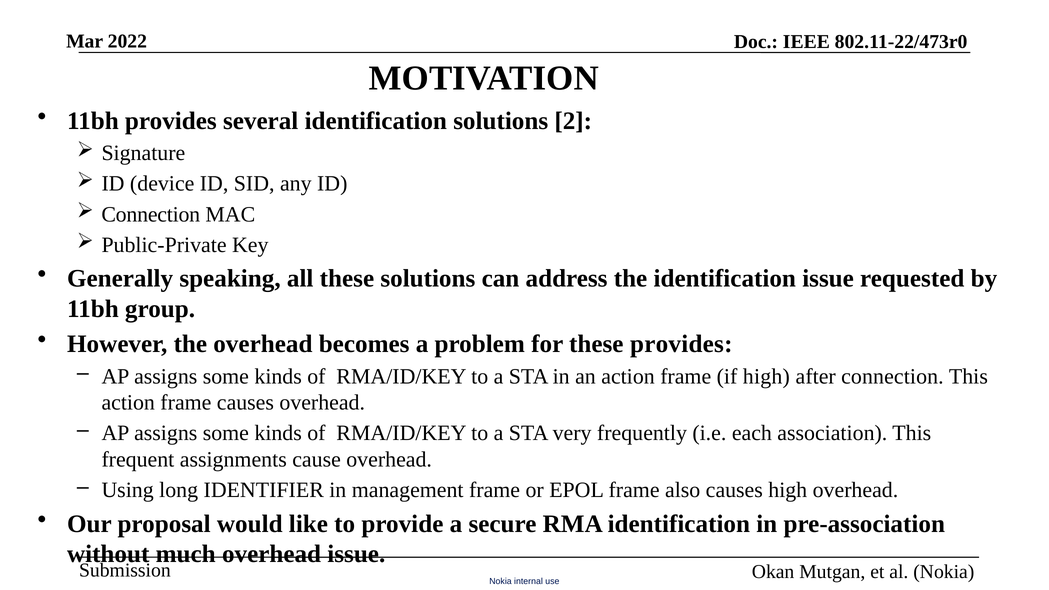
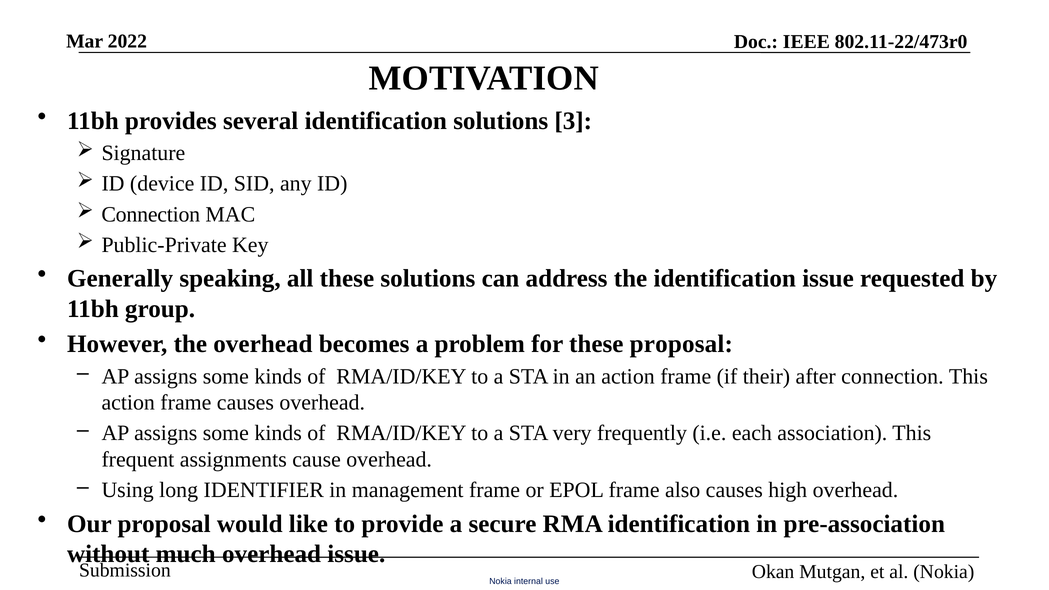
2: 2 -> 3
these provides: provides -> proposal
if high: high -> their
